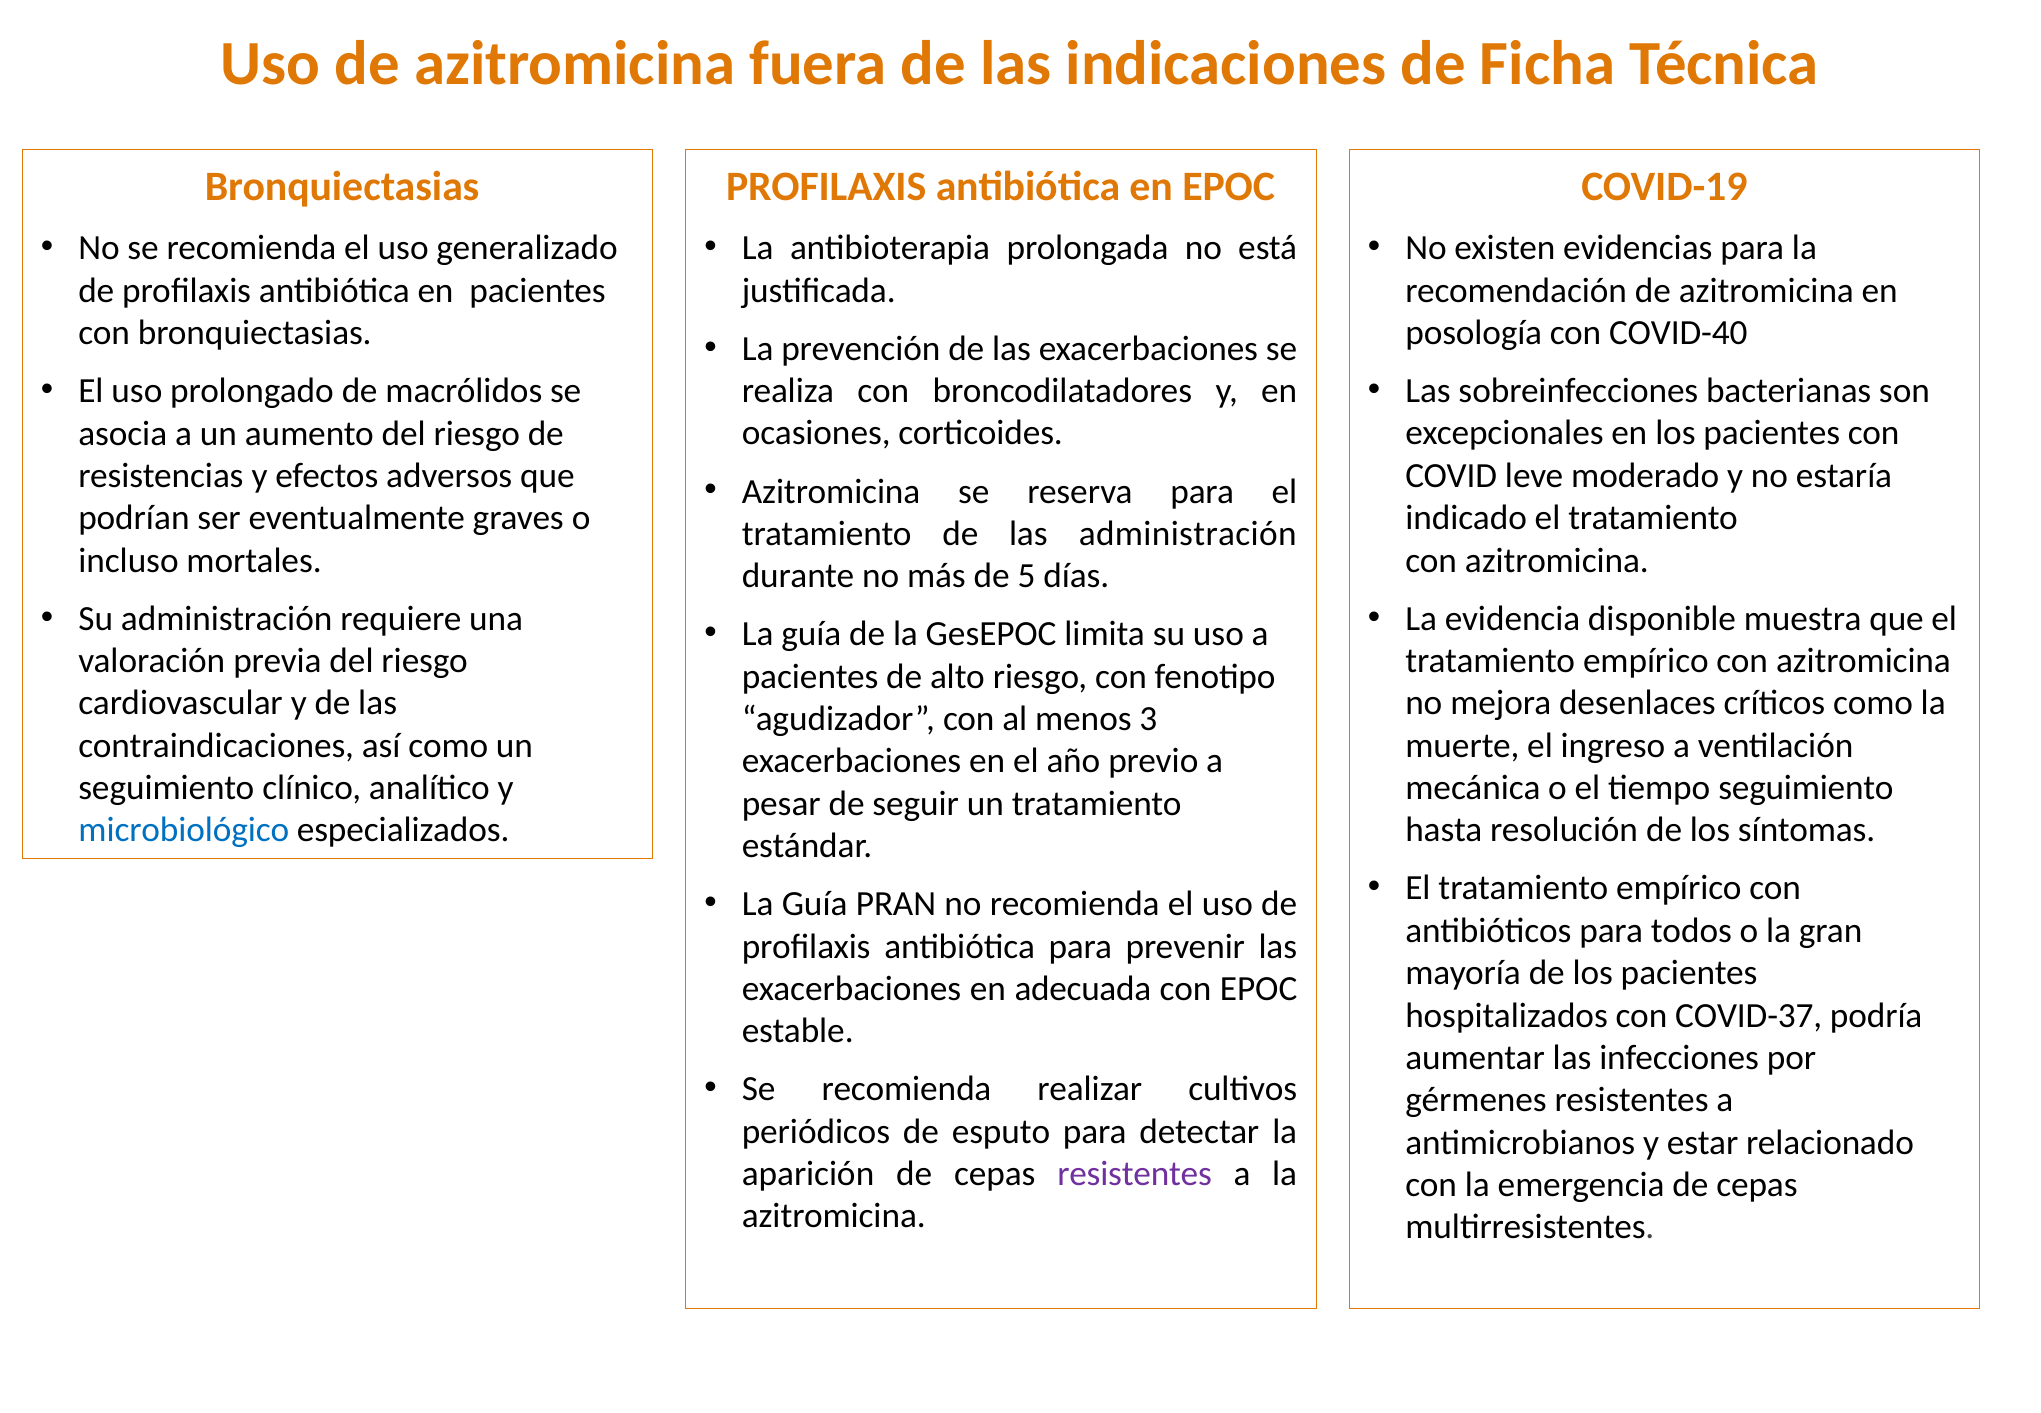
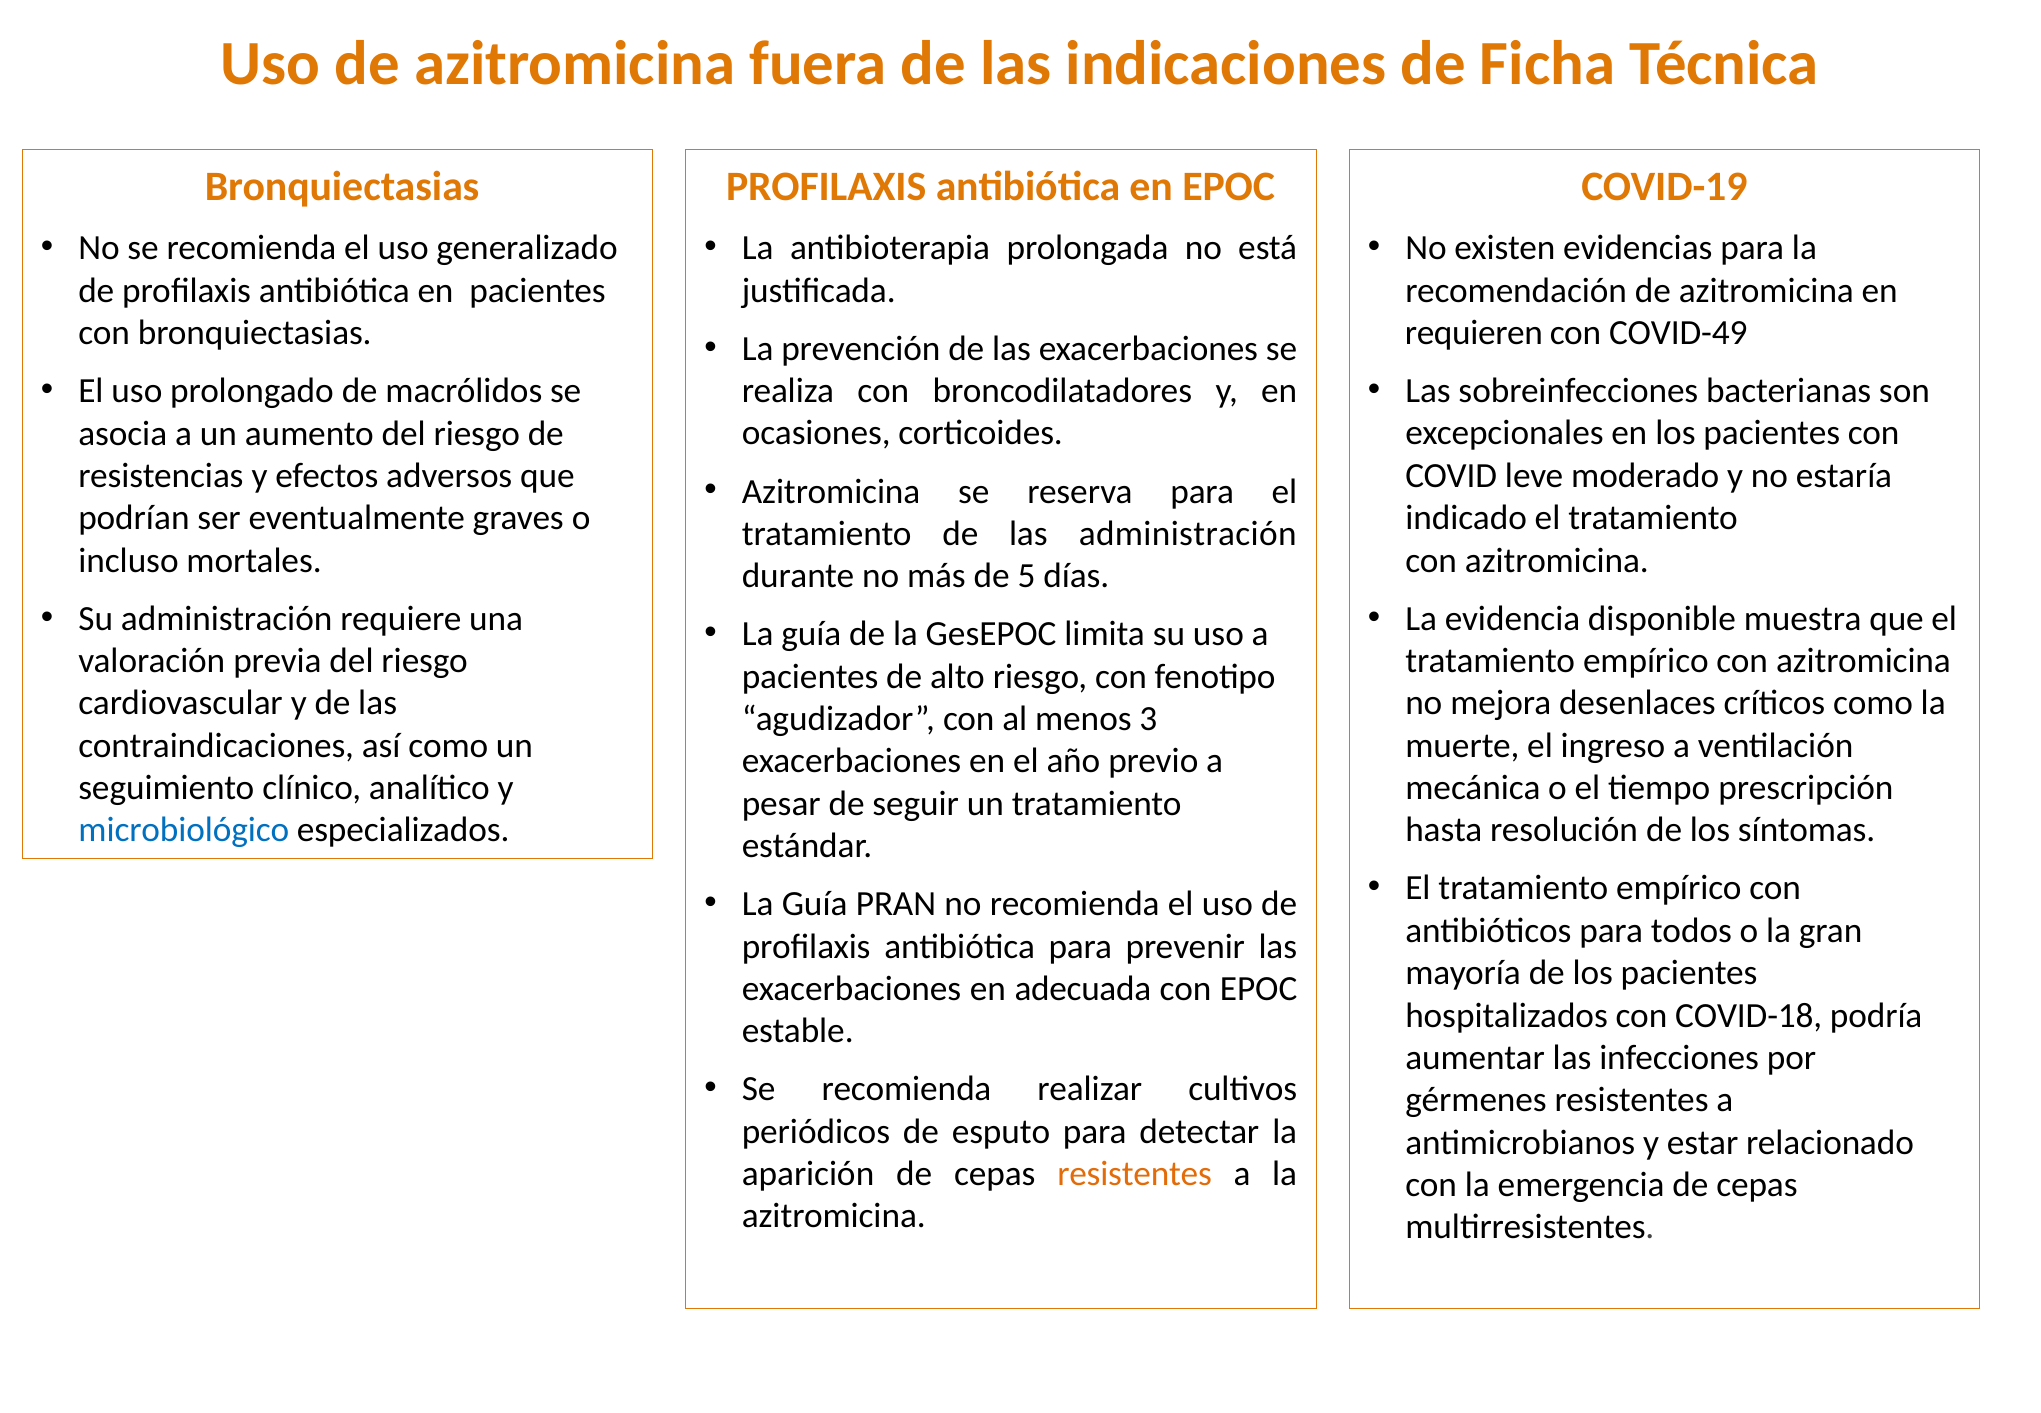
posología: posología -> requieren
COVID-40: COVID-40 -> COVID-49
tiempo seguimiento: seguimiento -> prescripción
COVID-37: COVID-37 -> COVID-18
resistentes at (1135, 1174) colour: purple -> orange
